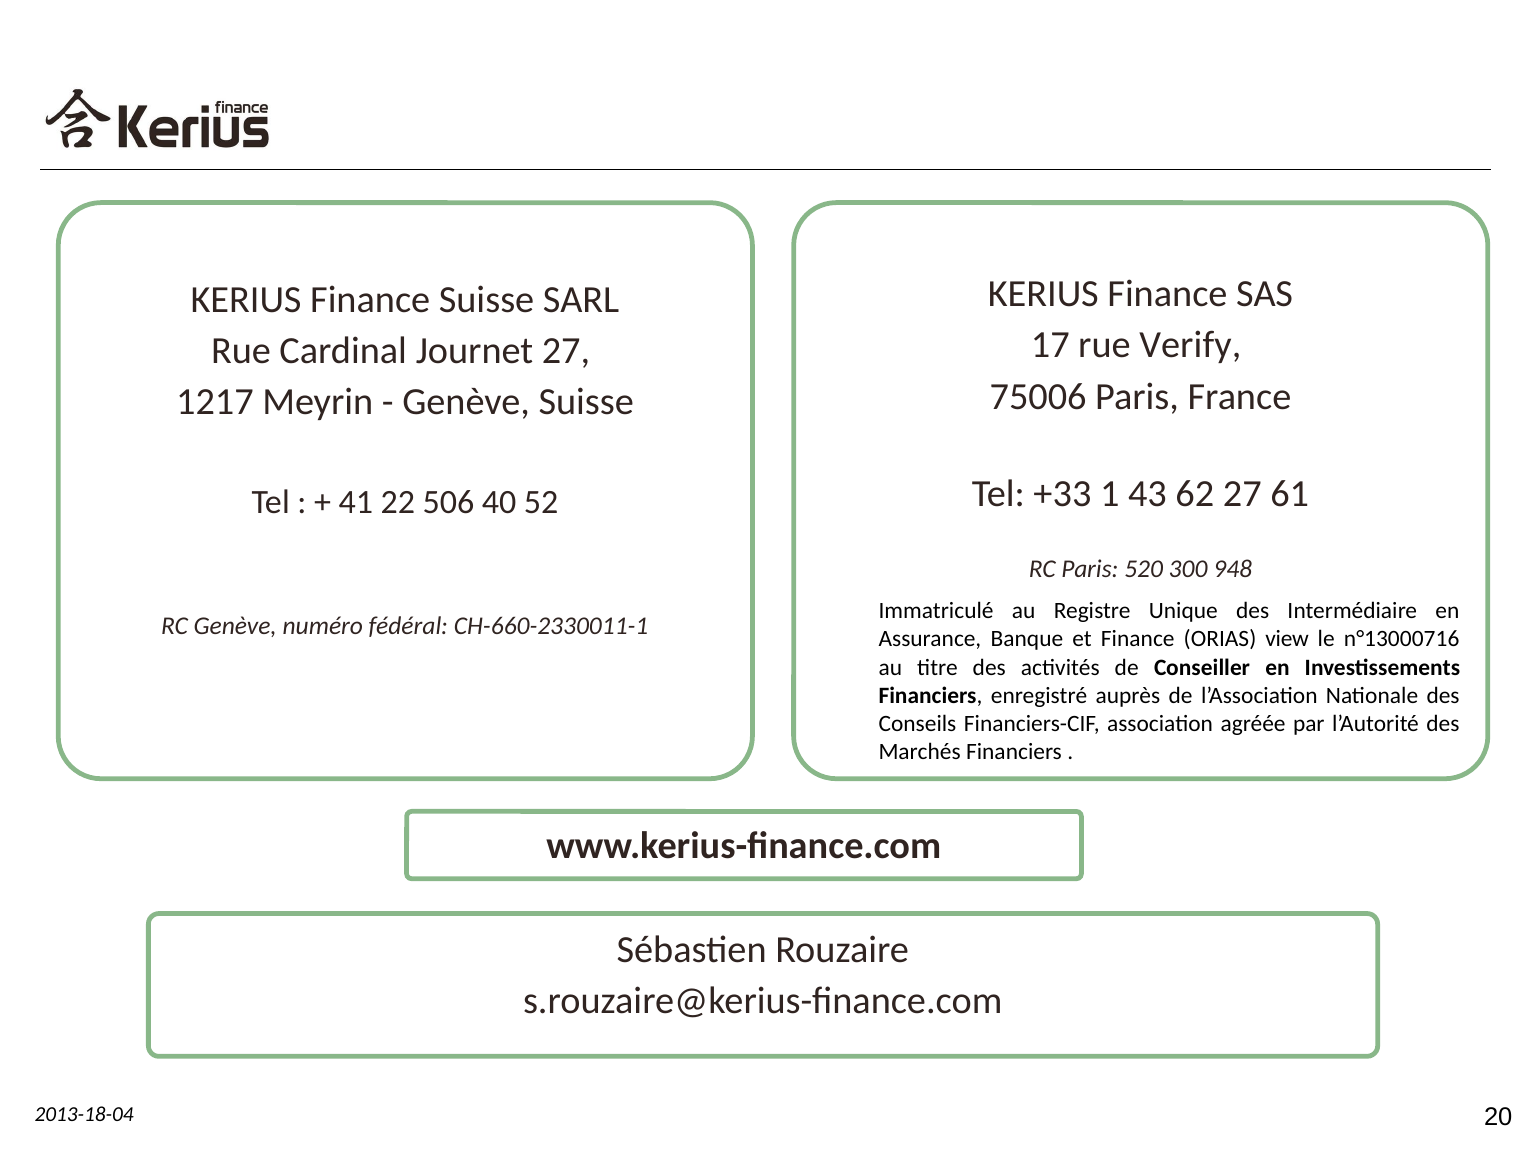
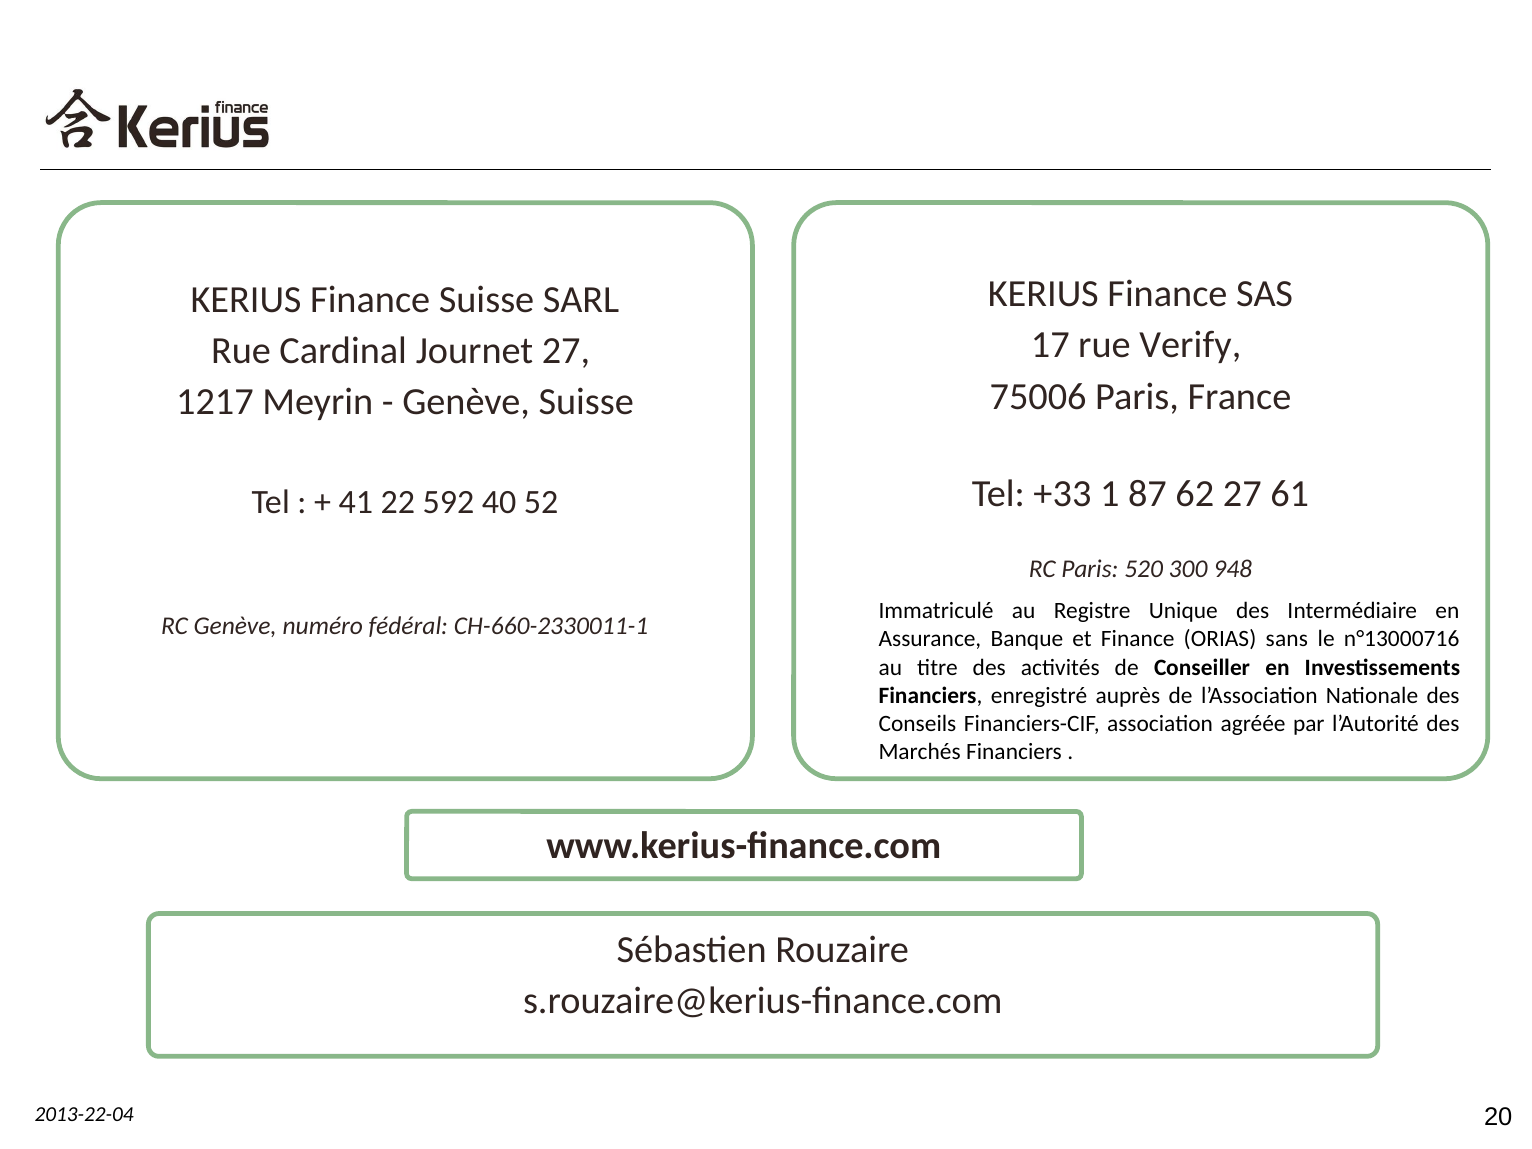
43: 43 -> 87
506: 506 -> 592
view: view -> sans
2013-18-04: 2013-18-04 -> 2013-22-04
